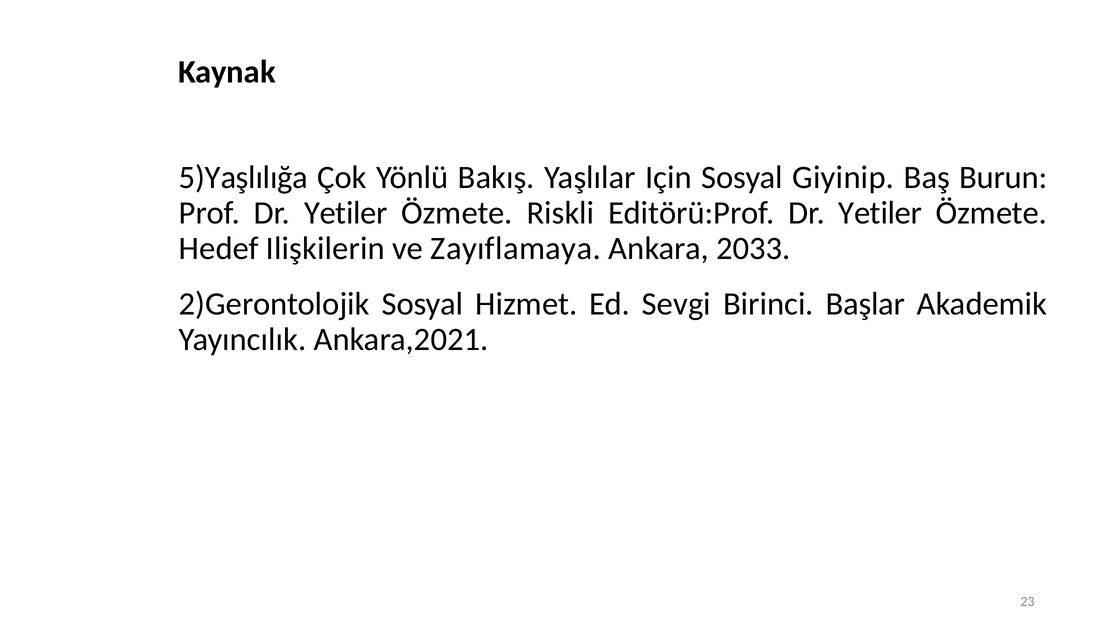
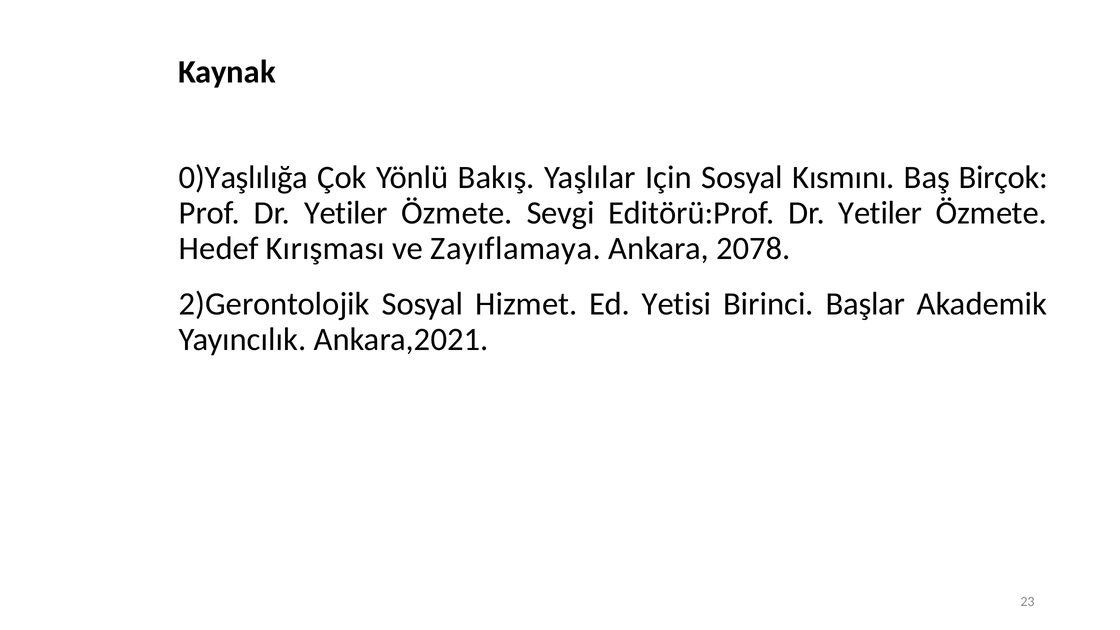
5)Yaşlılığa: 5)Yaşlılığa -> 0)Yaşlılığa
Giyinip: Giyinip -> Kısmını
Burun: Burun -> Birçok
Riskli: Riskli -> Sevgi
Ilişkilerin: Ilişkilerin -> Kırışması
2033: 2033 -> 2078
Sevgi: Sevgi -> Yetisi
